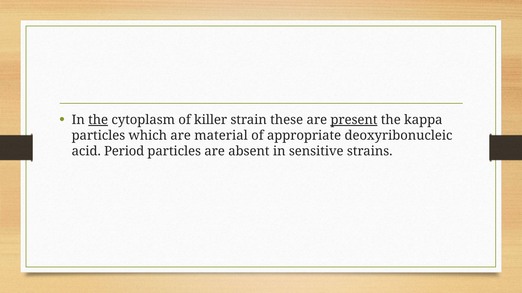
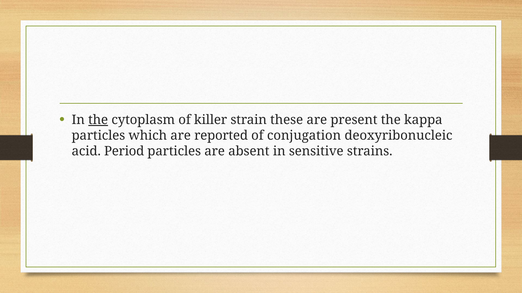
present underline: present -> none
material: material -> reported
appropriate: appropriate -> conjugation
